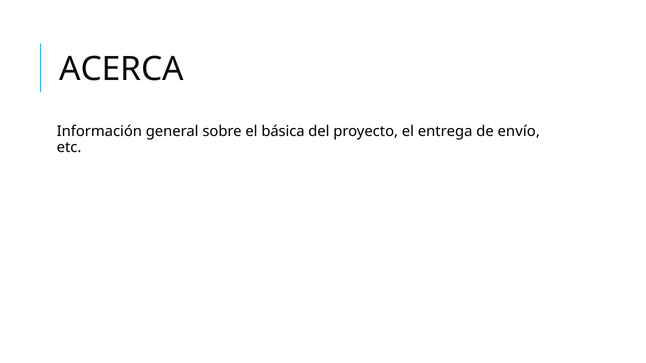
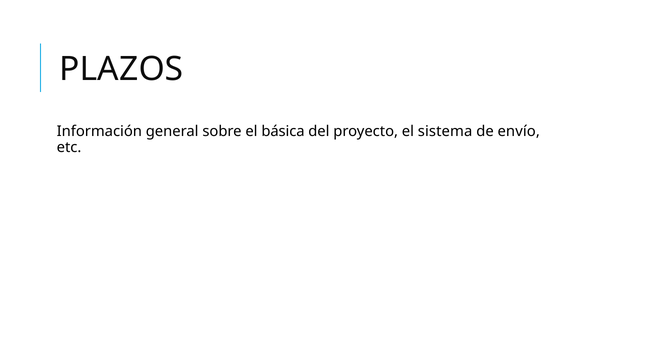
ACERCA: ACERCA -> PLAZOS
entrega: entrega -> sistema
